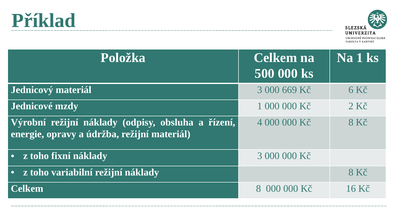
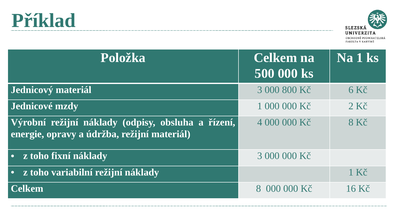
669: 669 -> 800
náklady 8: 8 -> 1
